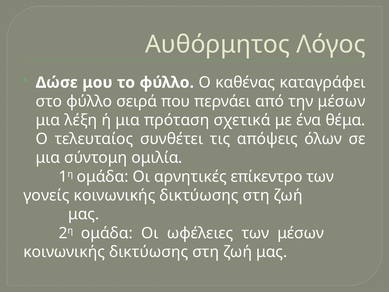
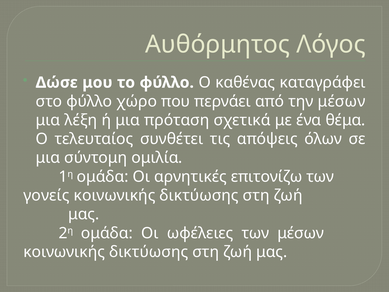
σειρά: σειρά -> χώρο
επίκεντρο: επίκεντρο -> επιτονίζω
